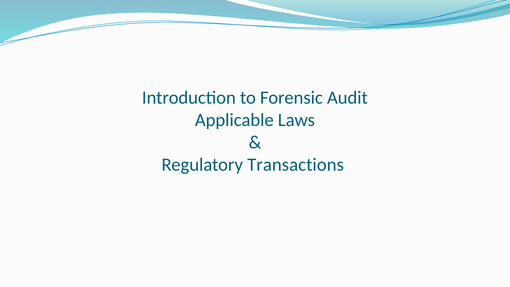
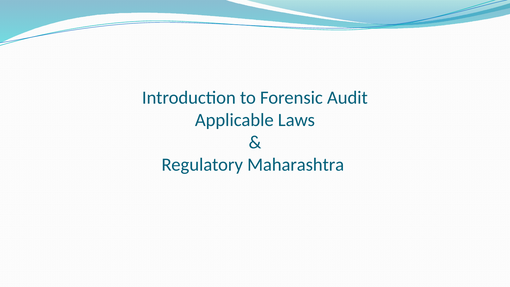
Transactions: Transactions -> Maharashtra
